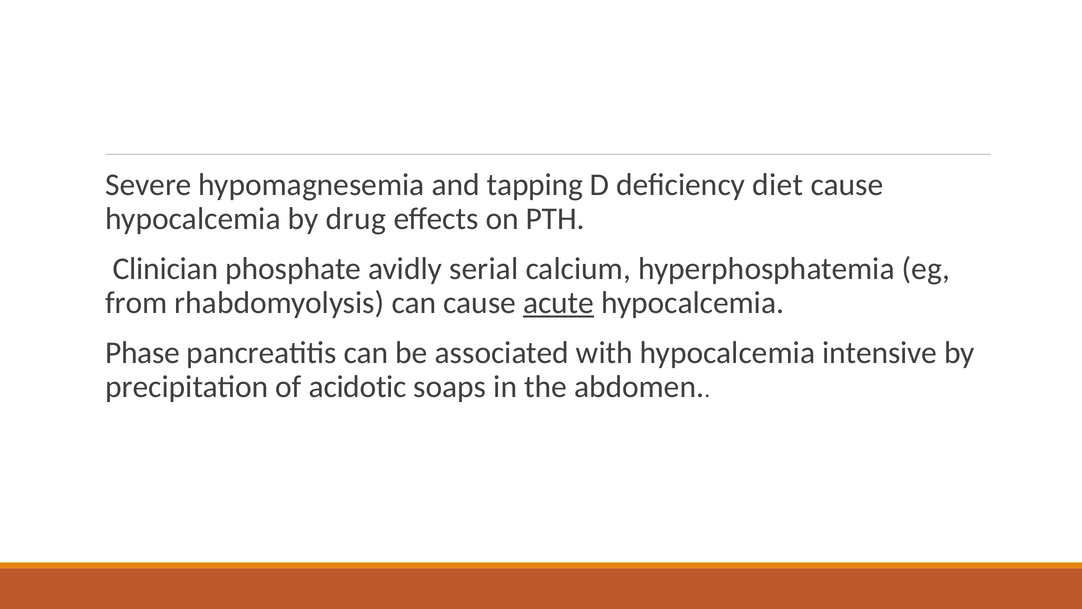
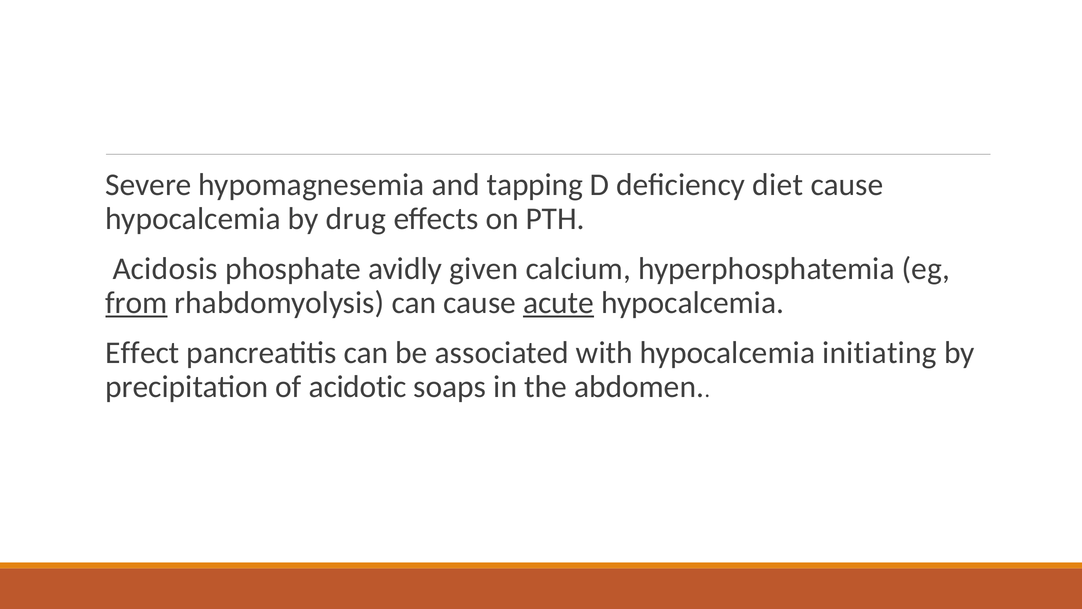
Clinician: Clinician -> Acidosis
serial: serial -> given
from underline: none -> present
Phase: Phase -> Effect
intensive: intensive -> initiating
